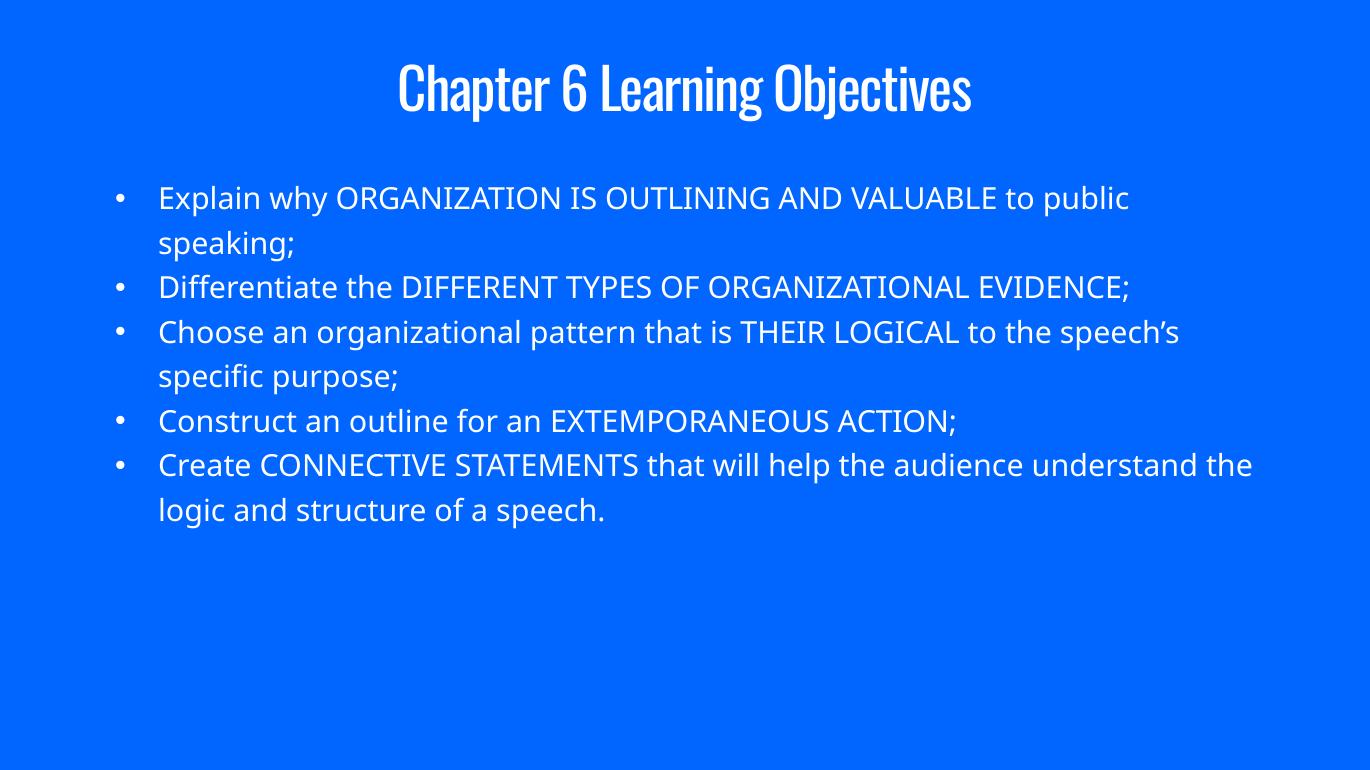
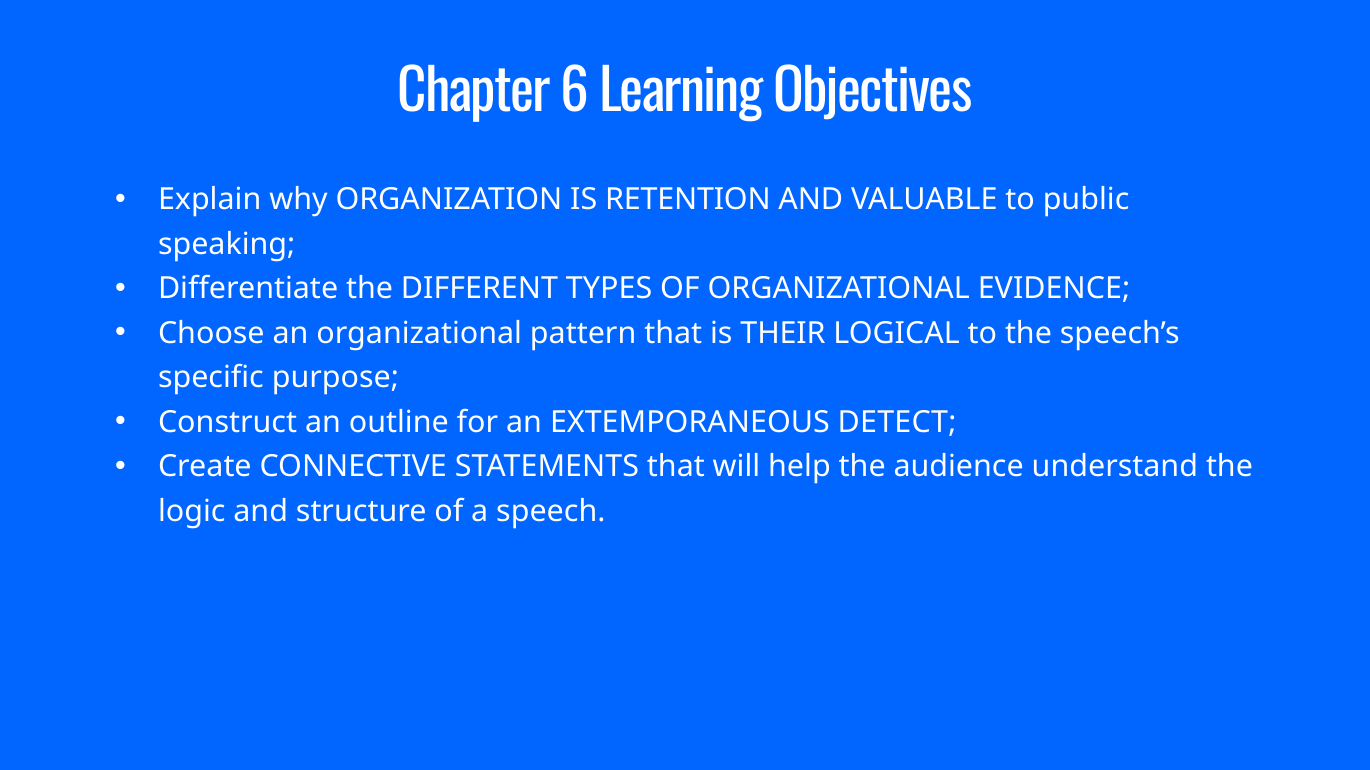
OUTLINING: OUTLINING -> RETENTION
ACTION: ACTION -> DETECT
